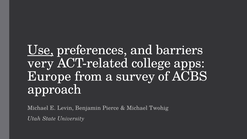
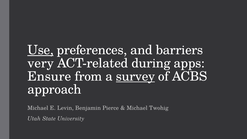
college: college -> during
Europe: Europe -> Ensure
survey underline: none -> present
